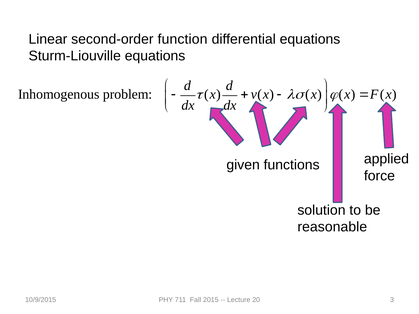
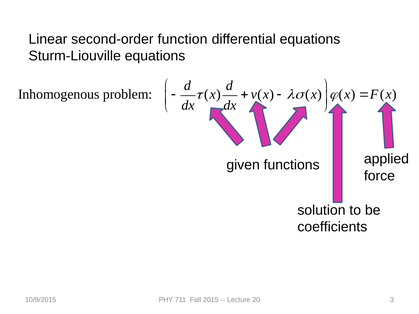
reasonable: reasonable -> coefficients
